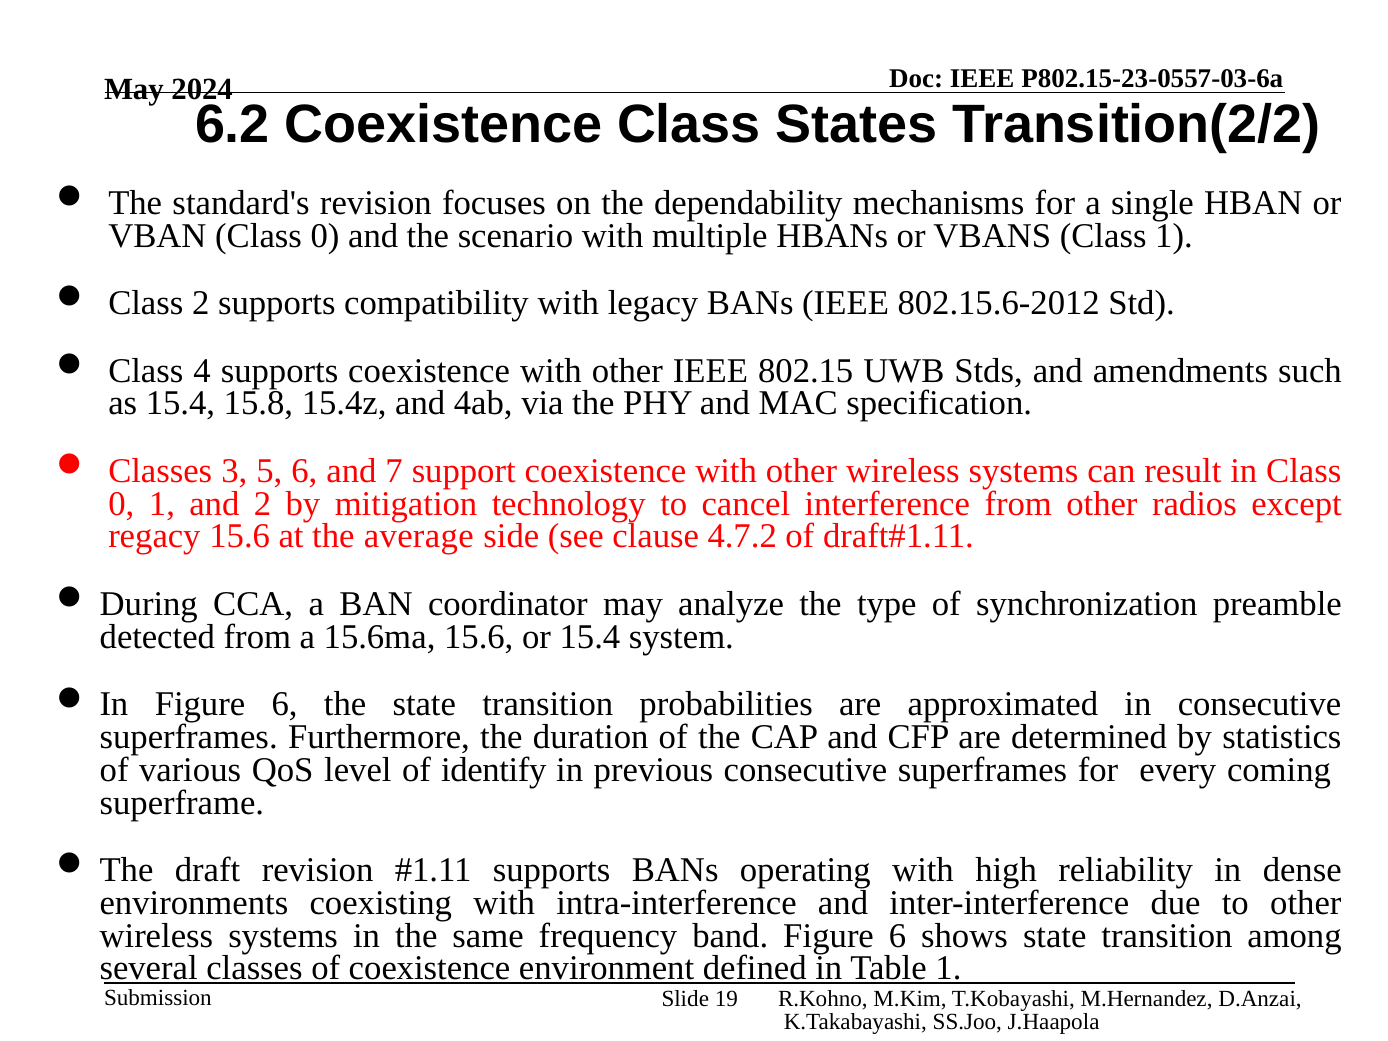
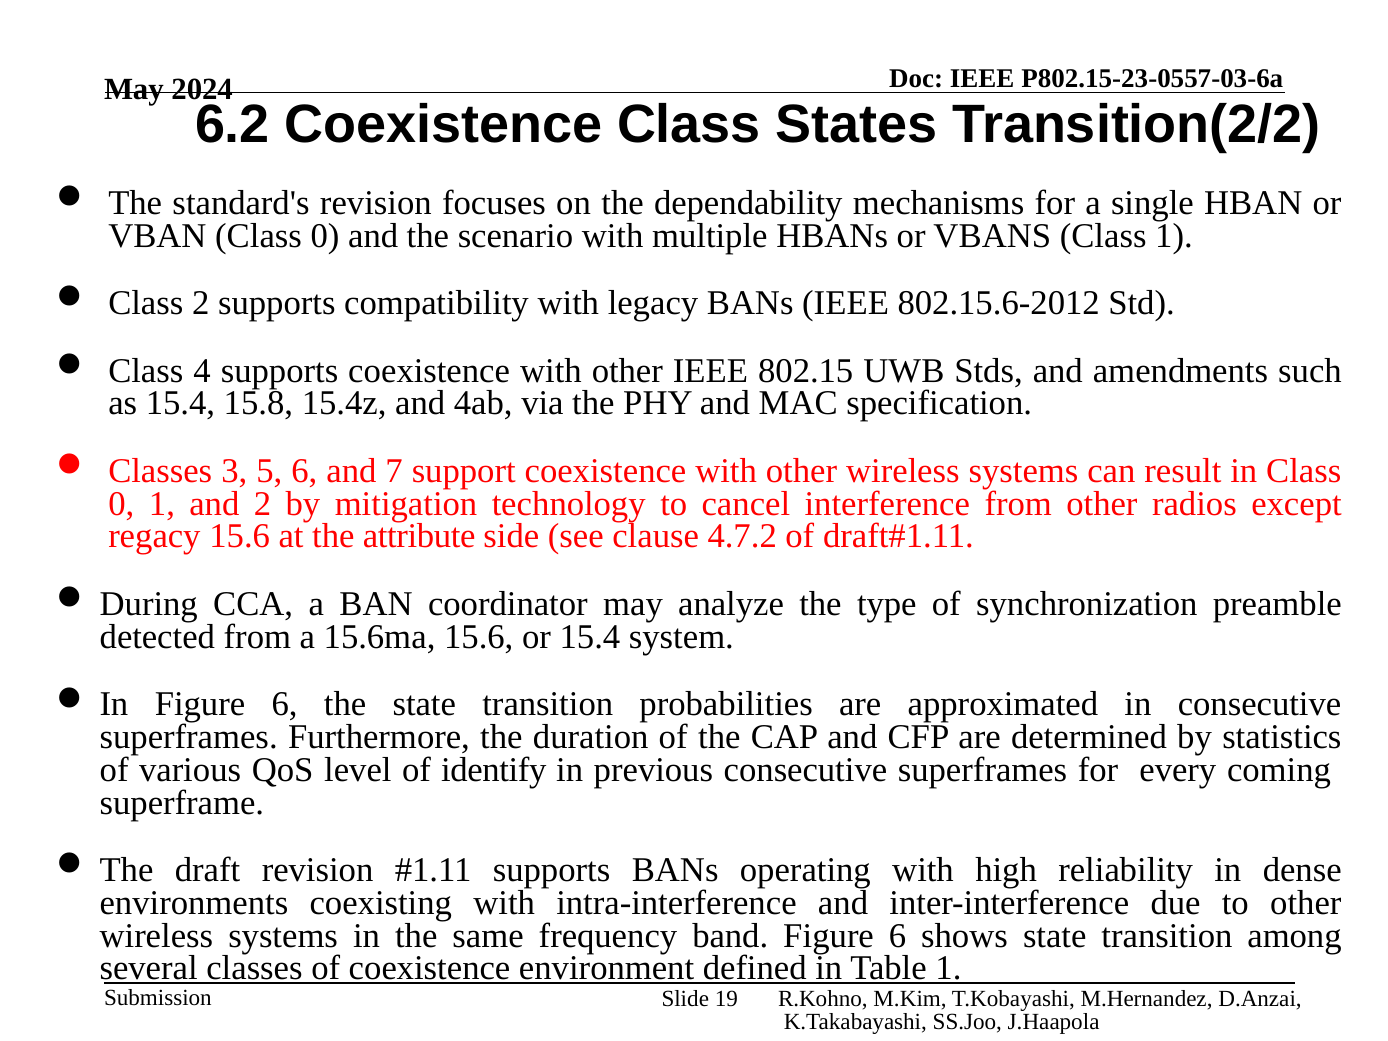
average: average -> attribute
